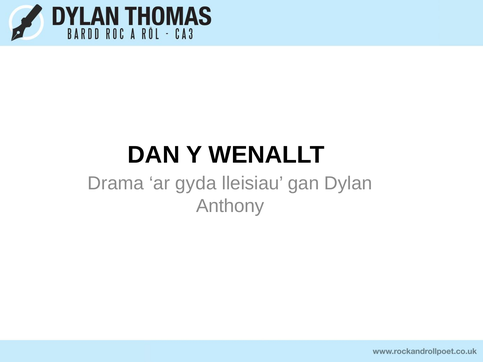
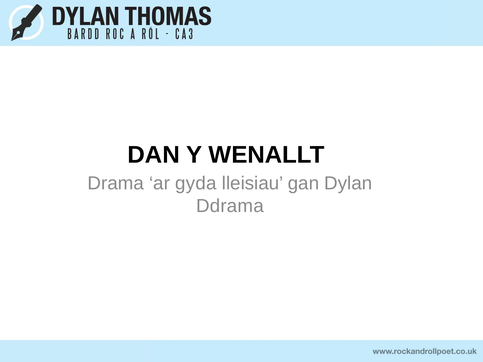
Anthony: Anthony -> Ddrama
